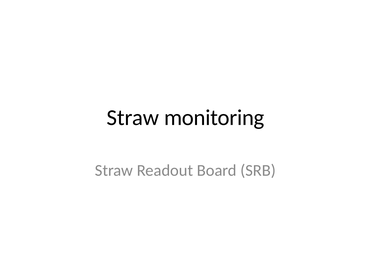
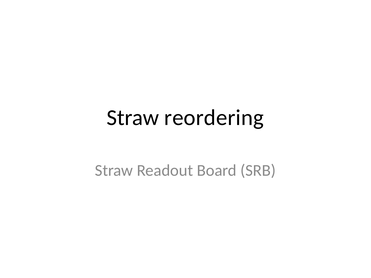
monitoring: monitoring -> reordering
